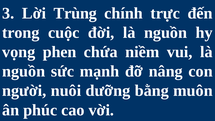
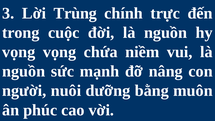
vọng phen: phen -> vọng
